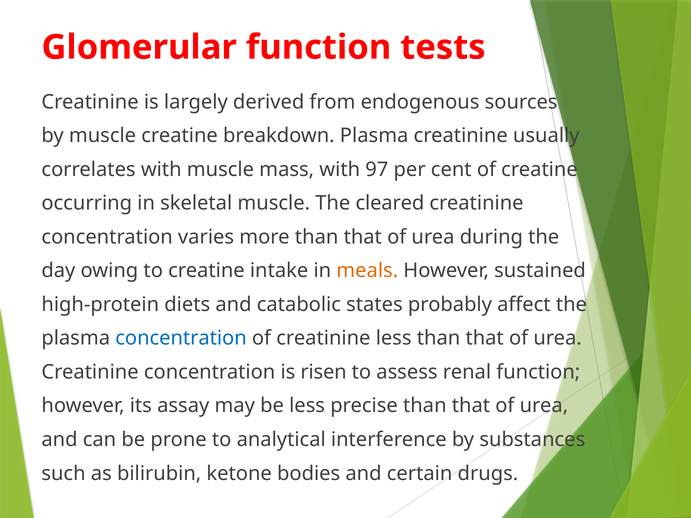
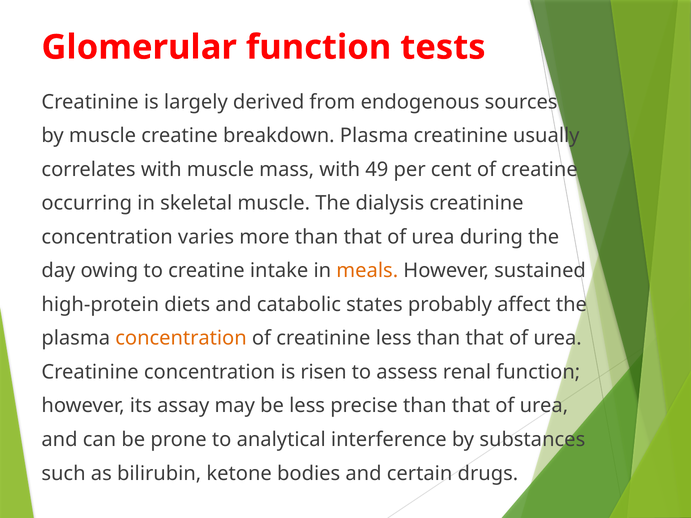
97: 97 -> 49
cleared: cleared -> dialysis
concentration at (181, 338) colour: blue -> orange
